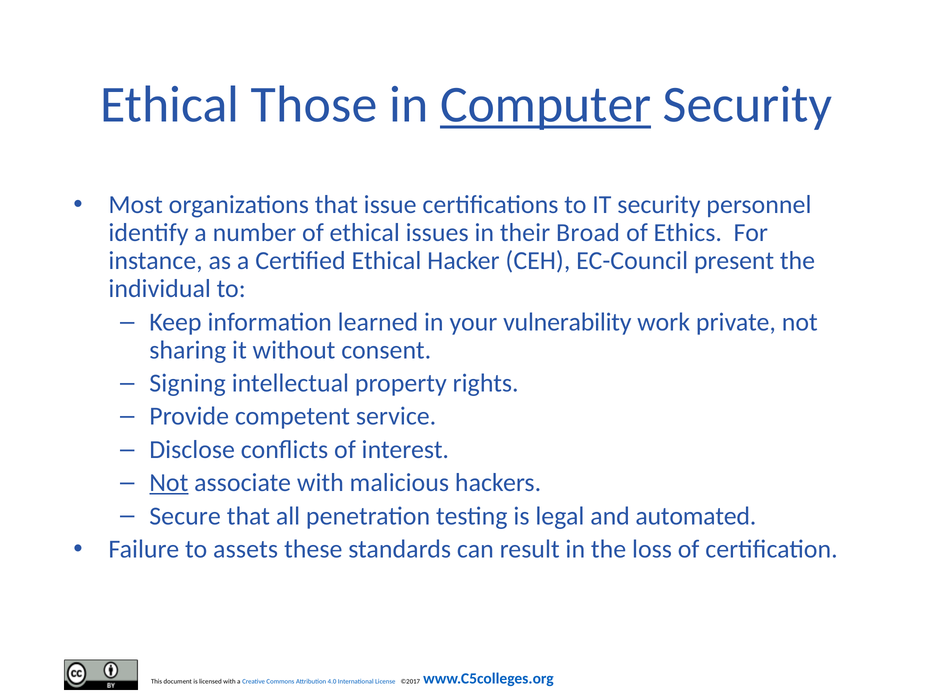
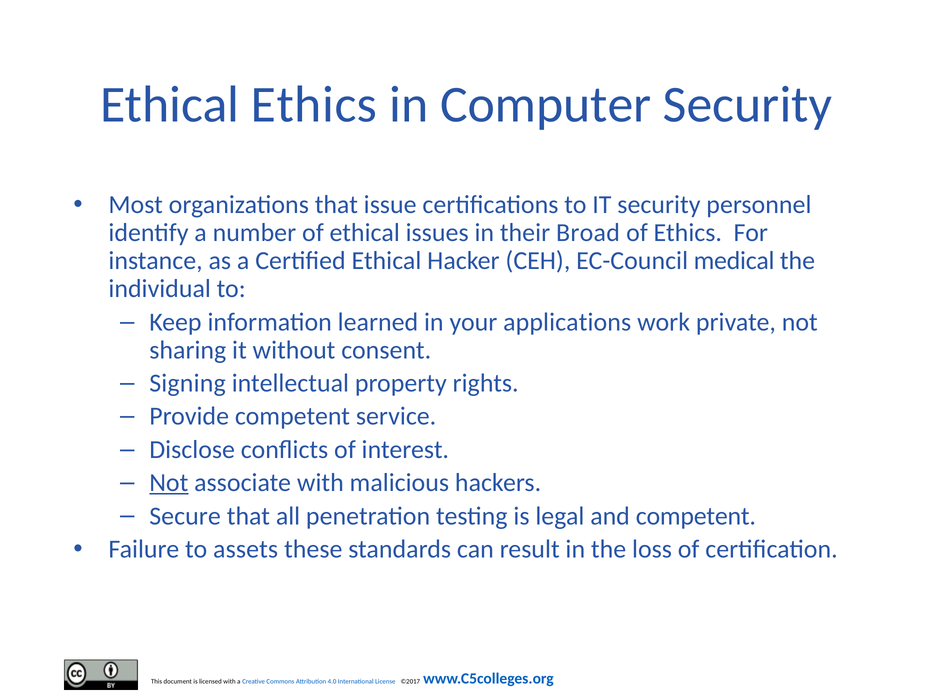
Ethical Those: Those -> Ethics
Computer underline: present -> none
present: present -> medical
vulnerability: vulnerability -> applications
and automated: automated -> competent
